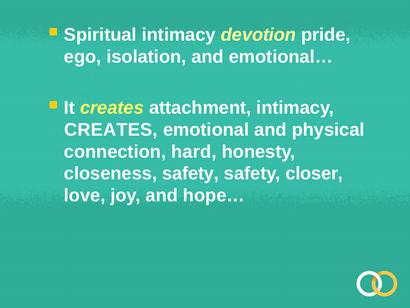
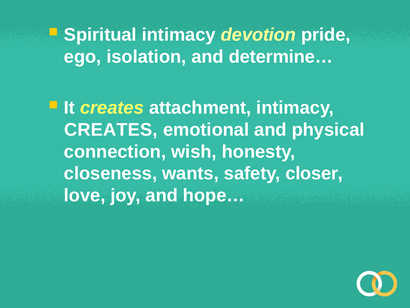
emotional…: emotional… -> determine…
hard: hard -> wish
closeness safety: safety -> wants
